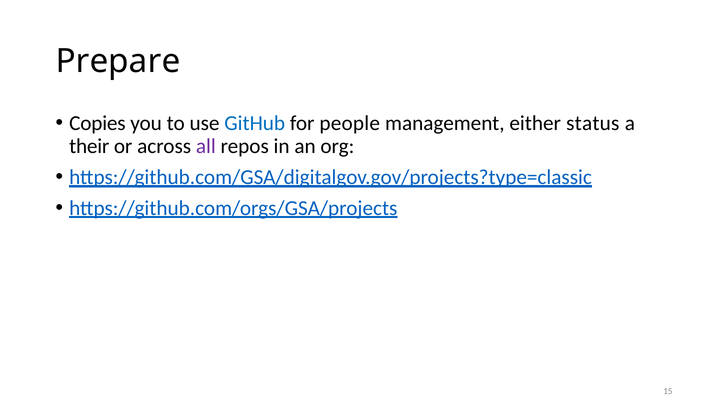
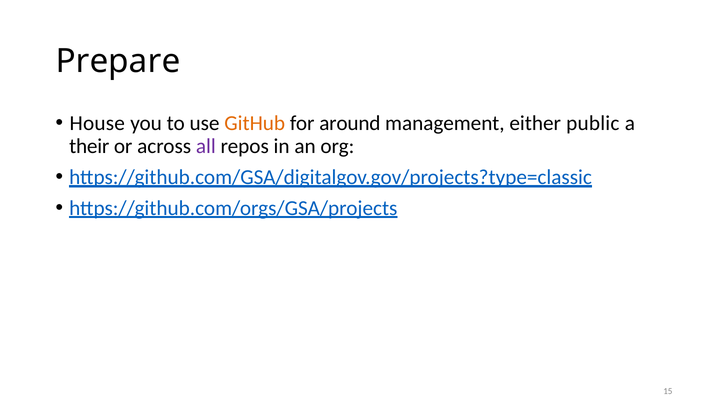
Copies: Copies -> House
GitHub colour: blue -> orange
people: people -> around
status: status -> public
